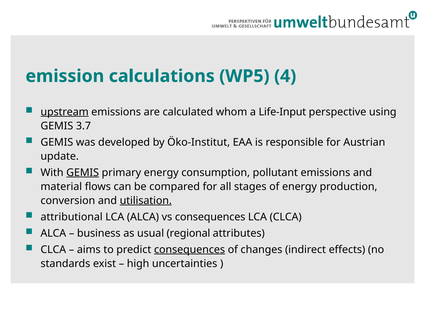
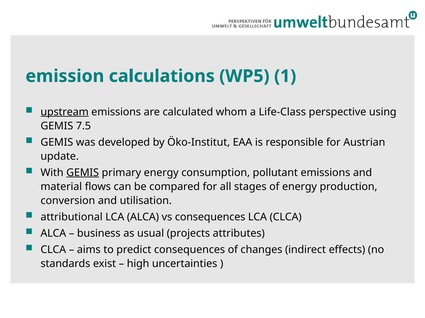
4: 4 -> 1
Life-Input: Life-Input -> Life-Class
3.7: 3.7 -> 7.5
utilisation underline: present -> none
regional: regional -> projects
consequences at (190, 250) underline: present -> none
